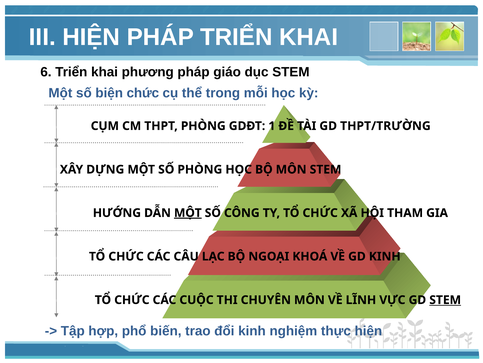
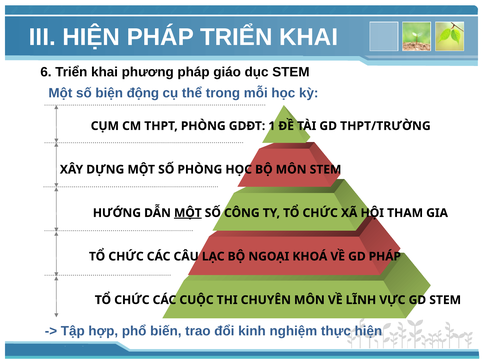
biện chức: chức -> động
GD KINH: KINH -> PHÁP
STEM at (445, 299) underline: present -> none
